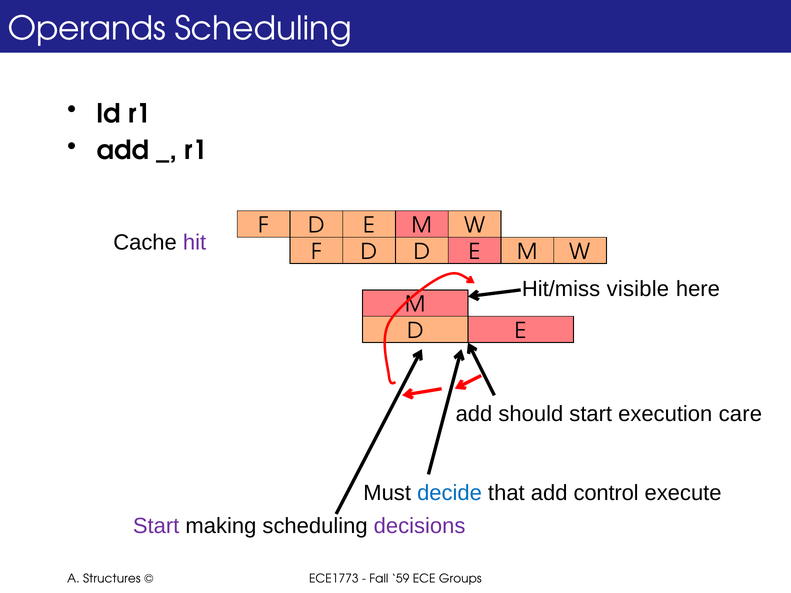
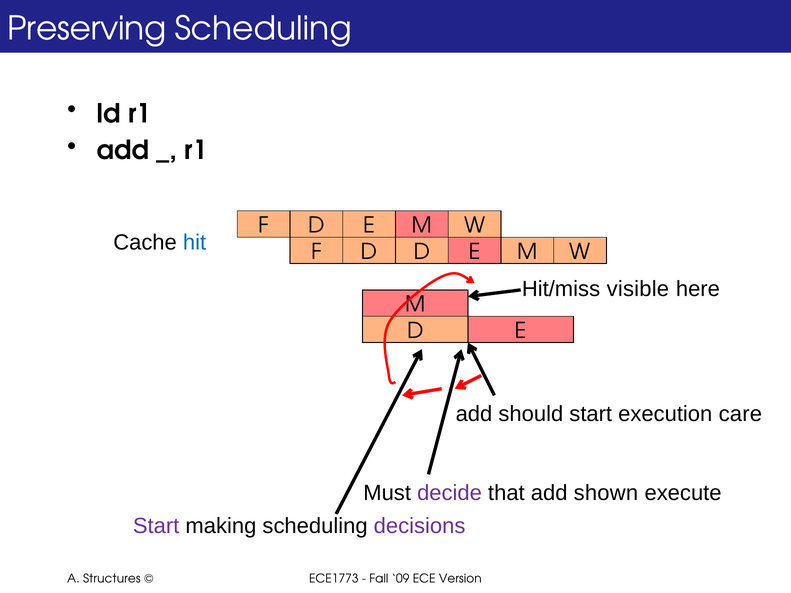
Operands: Operands -> Preserving
hit colour: purple -> blue
decide colour: blue -> purple
control: control -> shown
59: 59 -> 09
Groups: Groups -> Version
